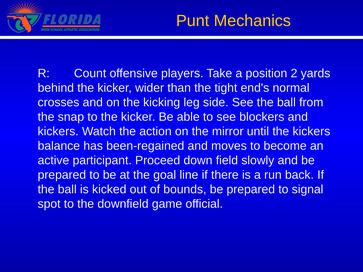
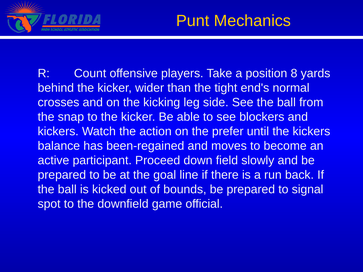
2: 2 -> 8
mirror: mirror -> prefer
